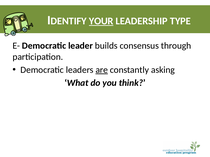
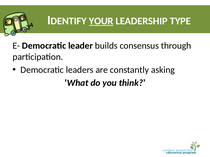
are underline: present -> none
